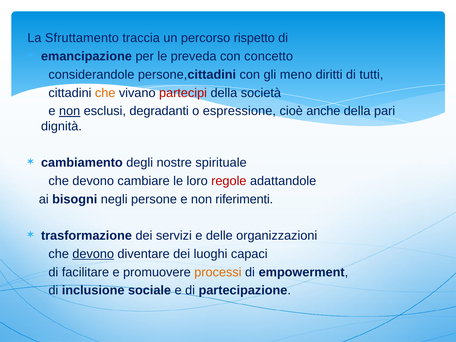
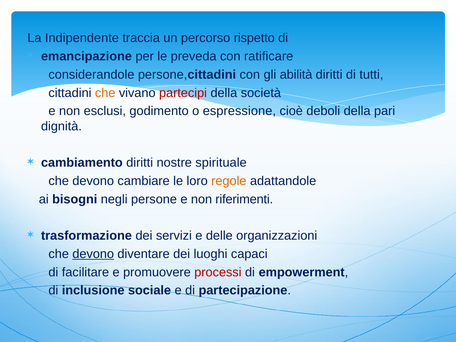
Sfruttamento: Sfruttamento -> Indipendente
concetto: concetto -> ratificare
meno: meno -> abilità
non at (70, 111) underline: present -> none
degradanti: degradanti -> godimento
anche: anche -> deboli
cambiamento degli: degli -> diritti
regole colour: red -> orange
processi colour: orange -> red
